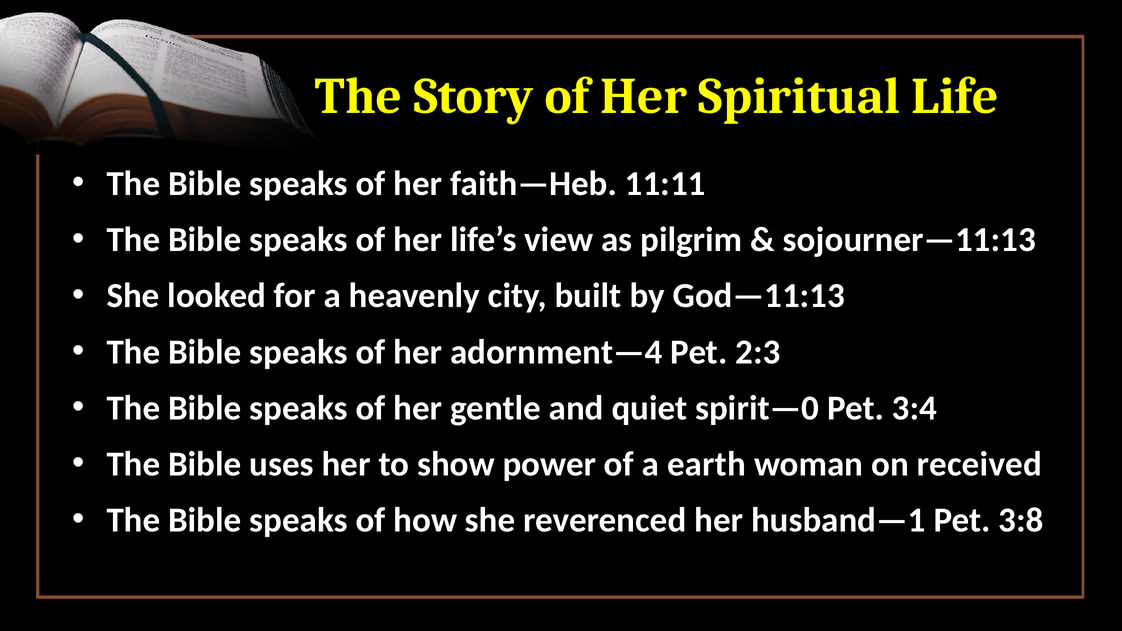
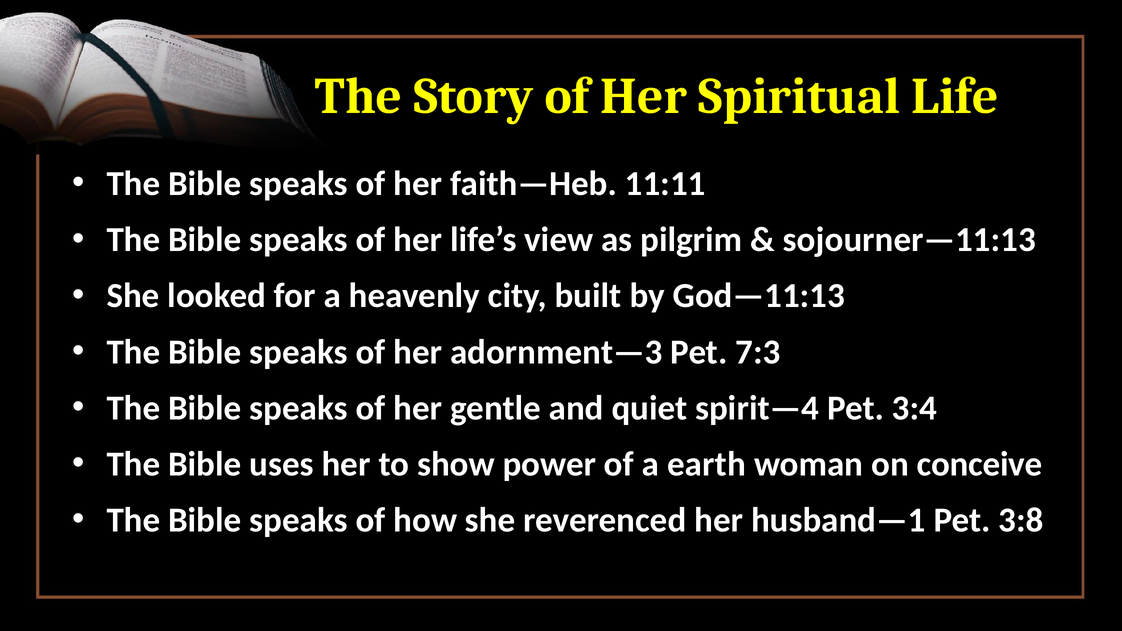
adornment—4: adornment—4 -> adornment—3
2:3: 2:3 -> 7:3
spirit—0: spirit—0 -> spirit—4
received: received -> conceive
